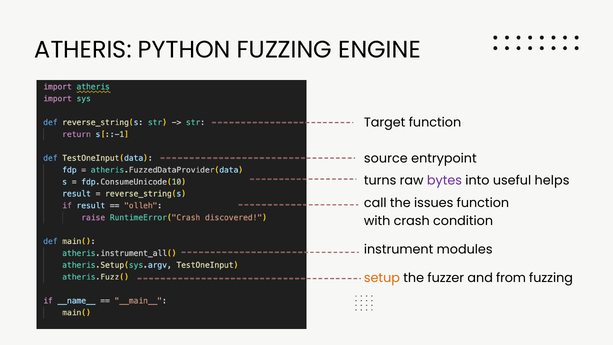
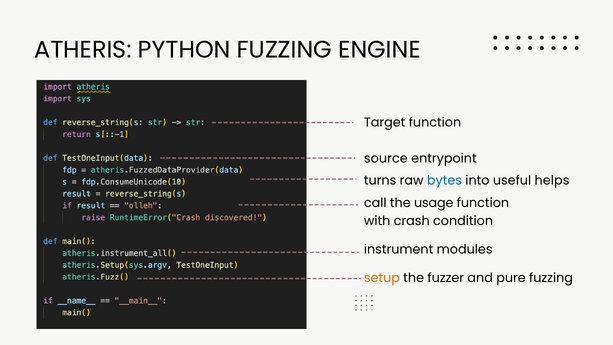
bytes colour: purple -> blue
issues: issues -> usage
from: from -> pure
